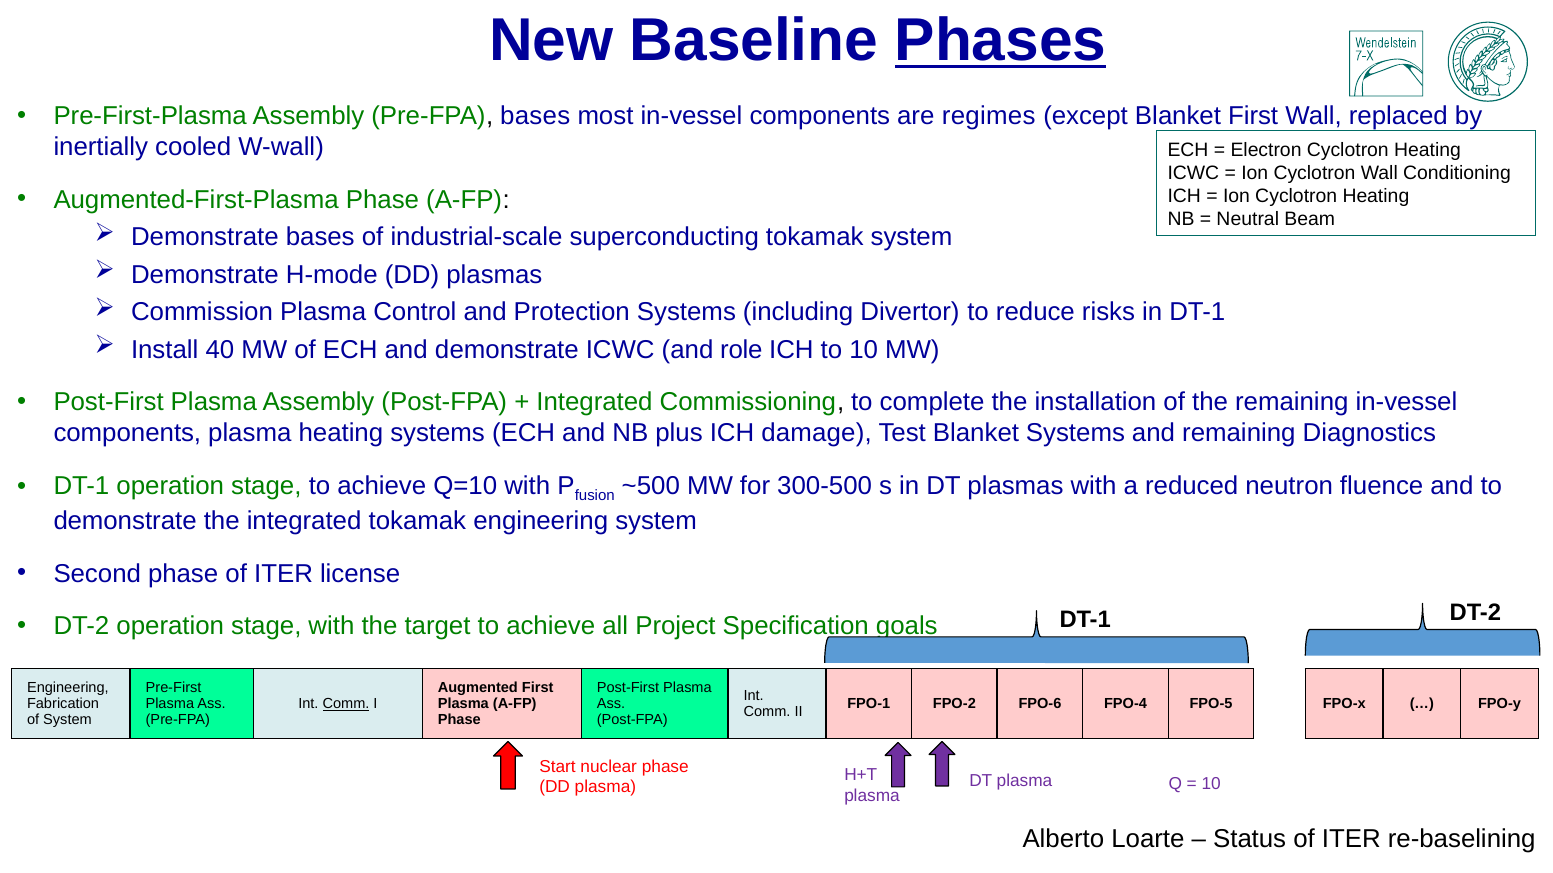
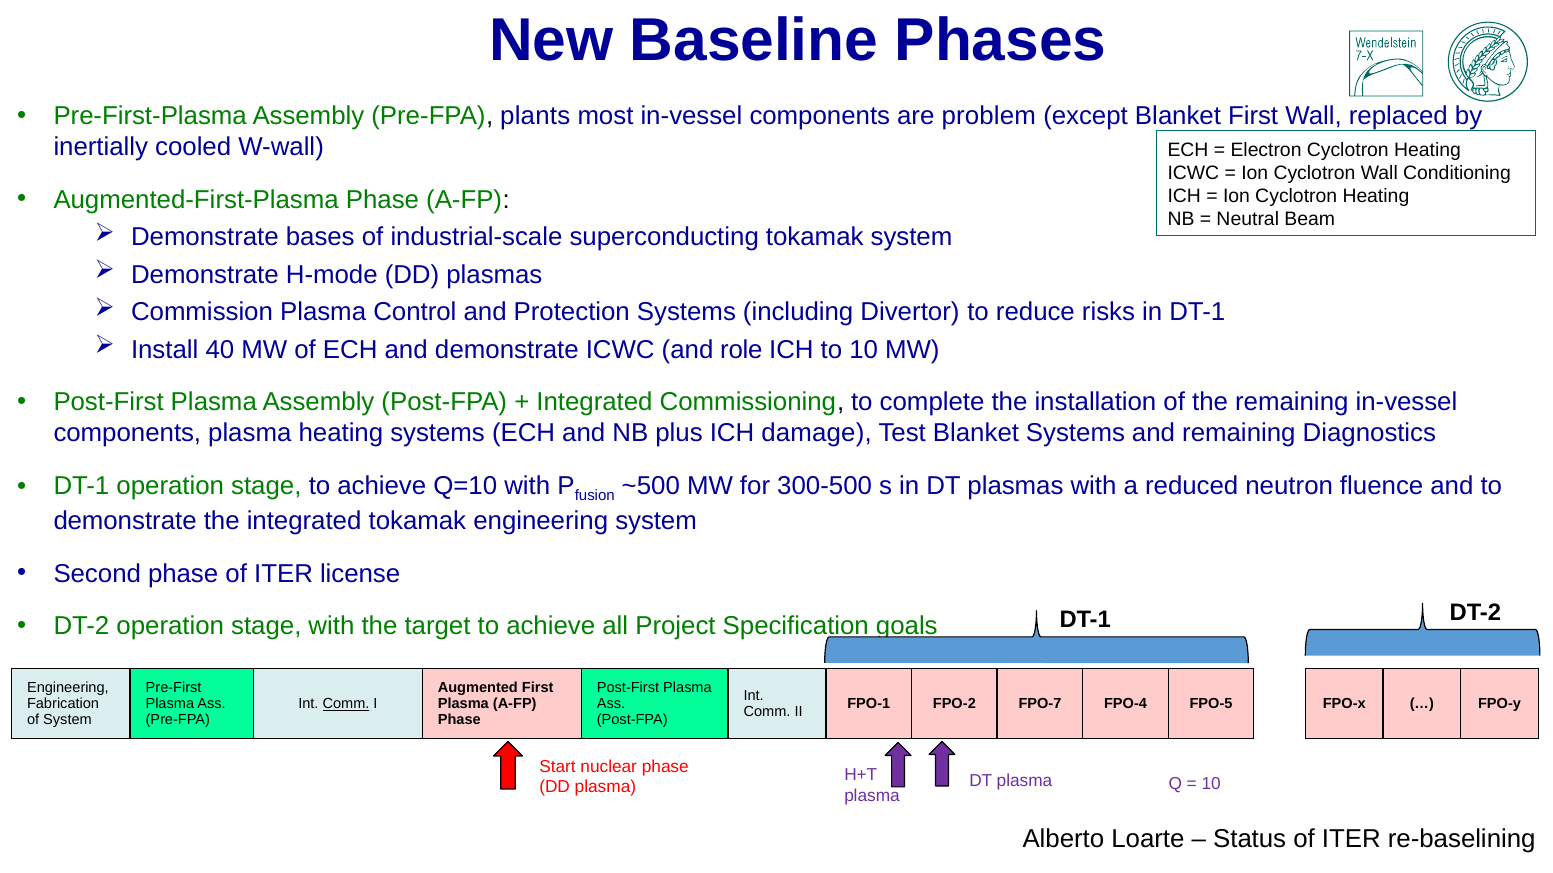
Phases underline: present -> none
Pre-FPA bases: bases -> plants
regimes: regimes -> problem
FPO-6: FPO-6 -> FPO-7
